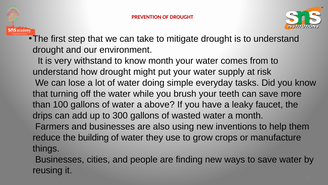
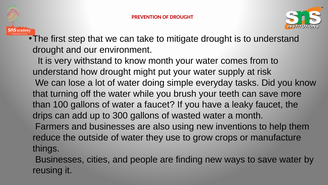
a above: above -> faucet
building: building -> outside
